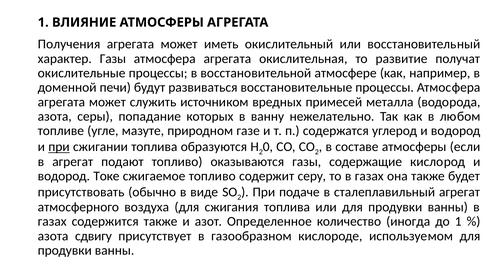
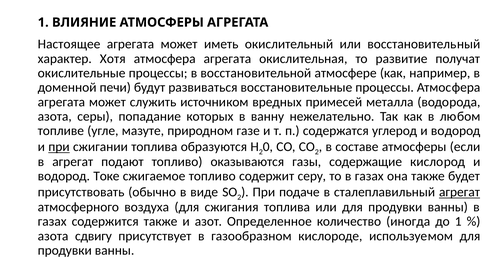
Получения: Получения -> Настоящее
характер Газы: Газы -> Хотя
агрегат at (459, 193) underline: none -> present
